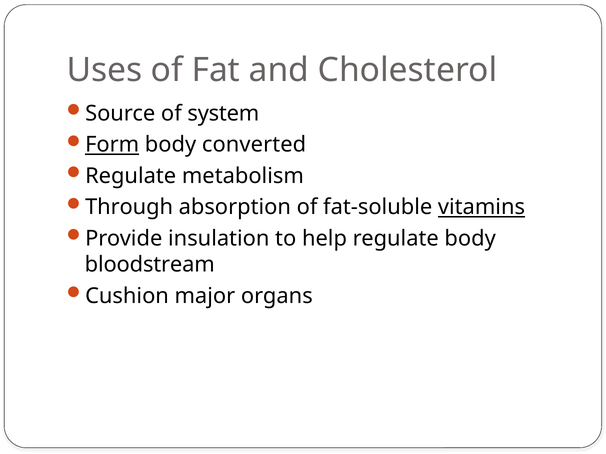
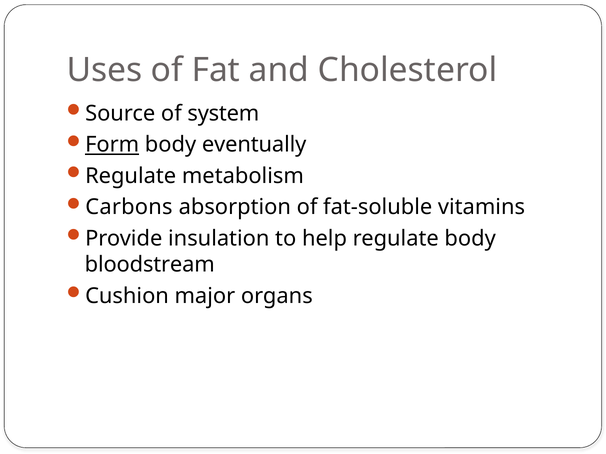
converted: converted -> eventually
Through: Through -> Carbons
vitamins underline: present -> none
